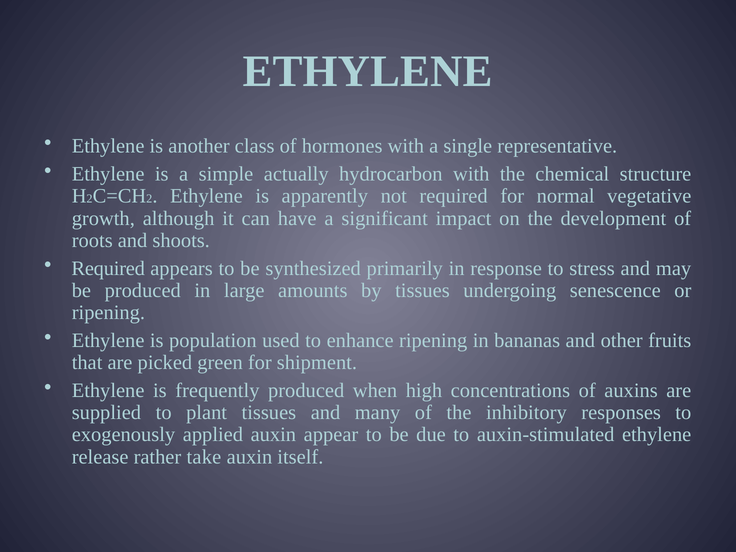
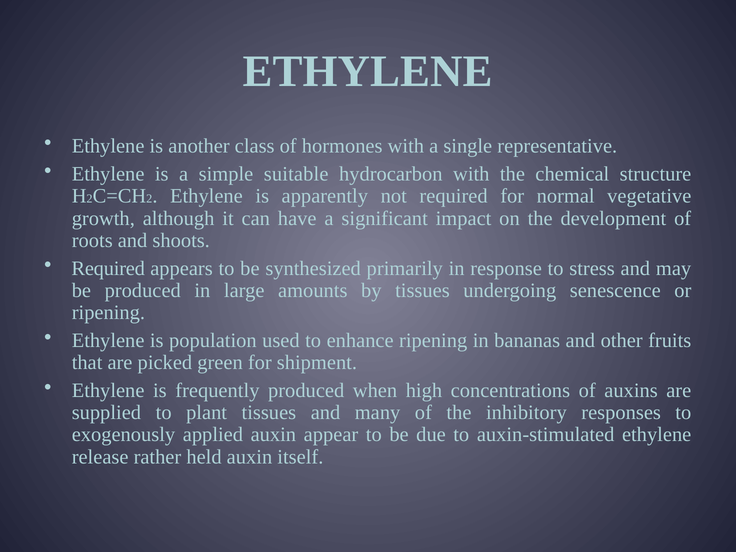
actually: actually -> suitable
take: take -> held
